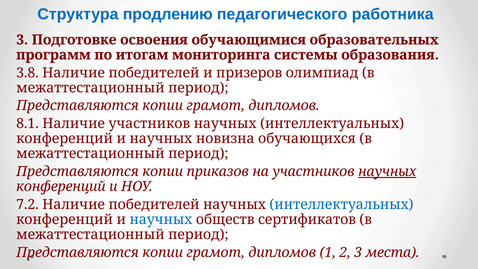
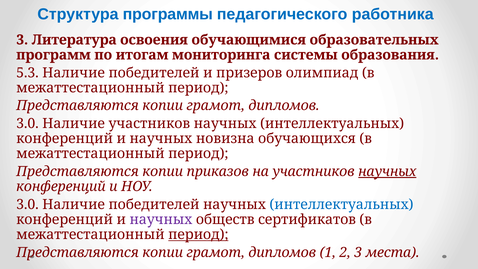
продлению: продлению -> программы
Подготовке: Подготовке -> Литература
3.8: 3.8 -> 5.3
8.1 at (27, 123): 8.1 -> 3.0
7.2 at (27, 204): 7.2 -> 3.0
научных at (161, 219) colour: blue -> purple
период at (198, 234) underline: none -> present
